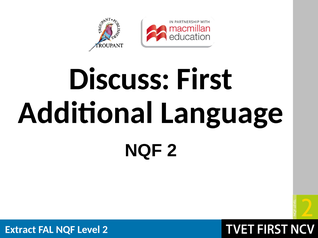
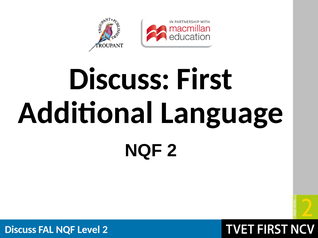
Extract at (20, 230): Extract -> Discuss
